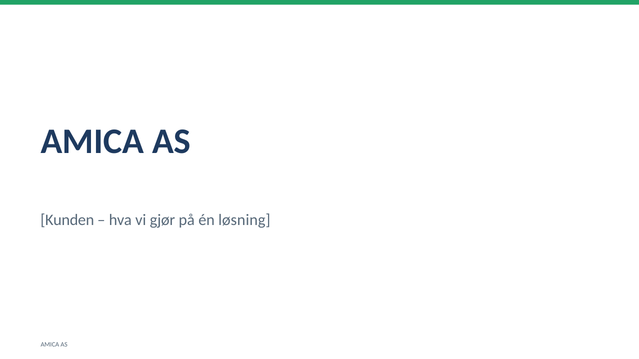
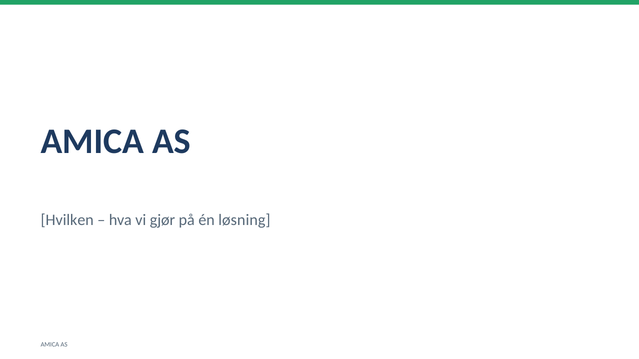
Kunden: Kunden -> Hvilken
